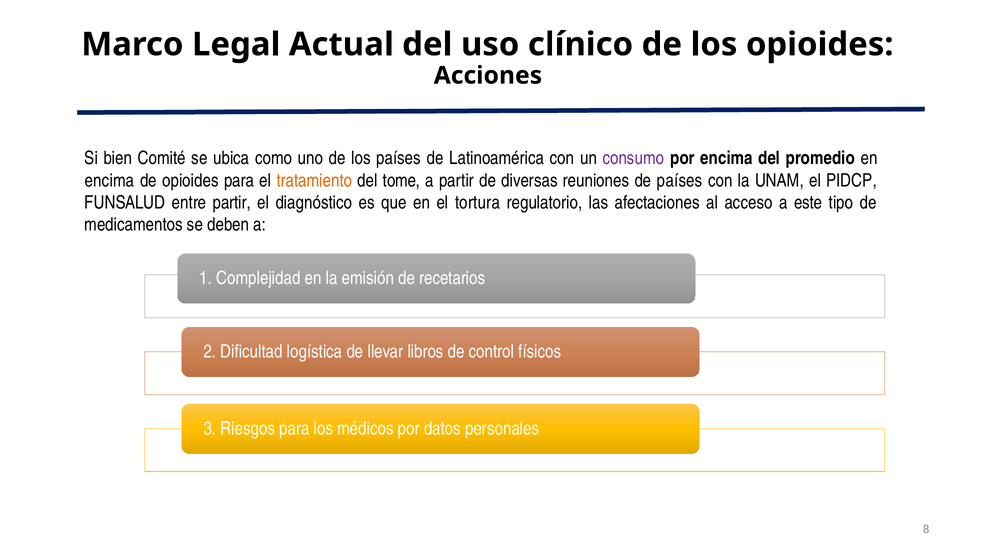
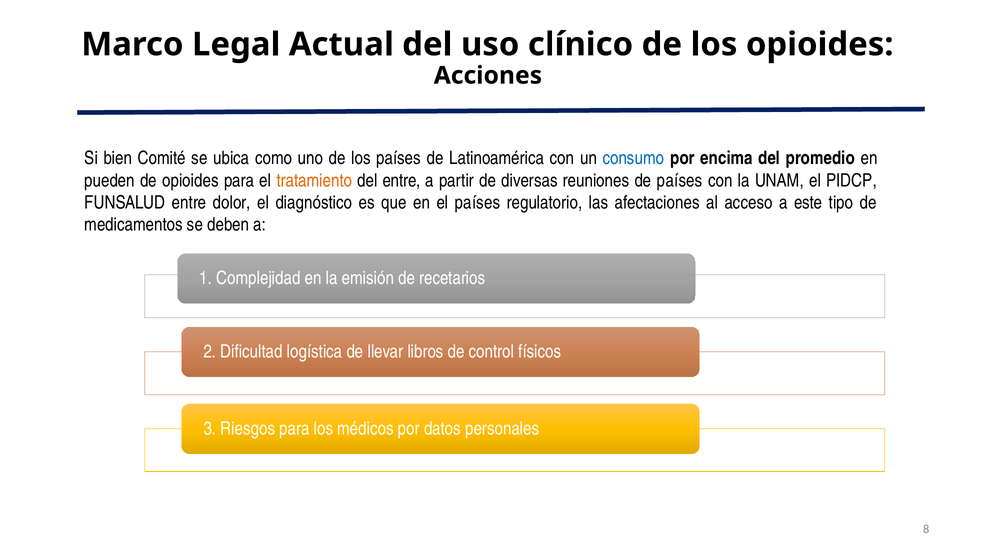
consumo colour: purple -> blue
encima at (110, 181): encima -> pueden
del tome: tome -> entre
entre partir: partir -> dolor
el tortura: tortura -> países
